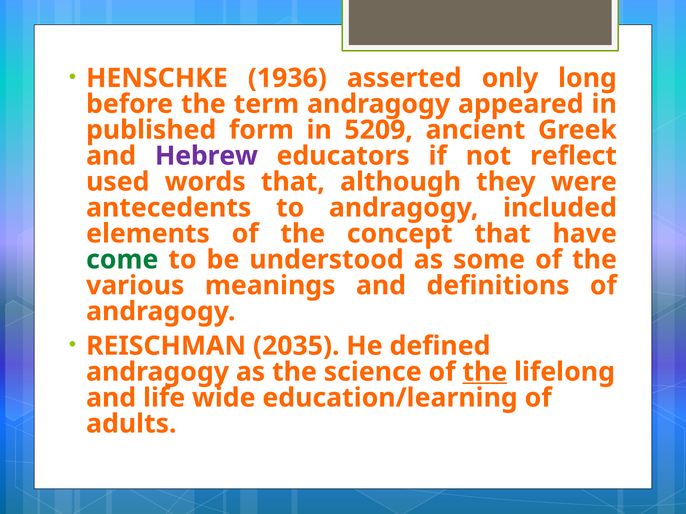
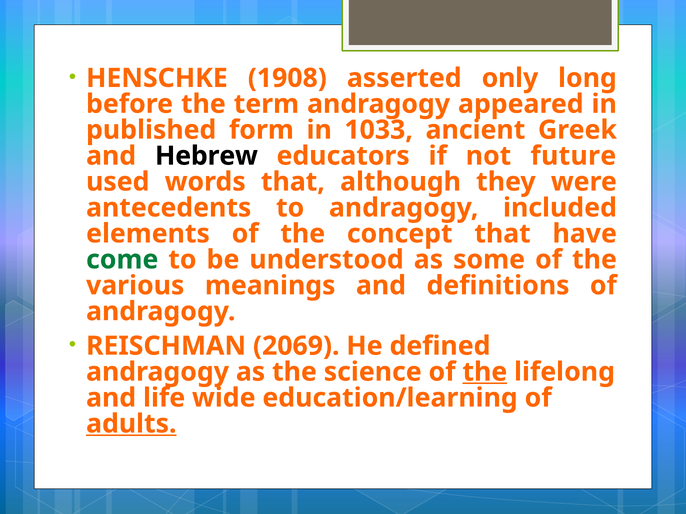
1936: 1936 -> 1908
5209: 5209 -> 1033
Hebrew colour: purple -> black
reflect: reflect -> future
2035: 2035 -> 2069
adults underline: none -> present
